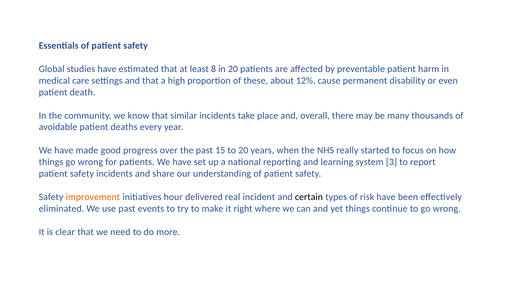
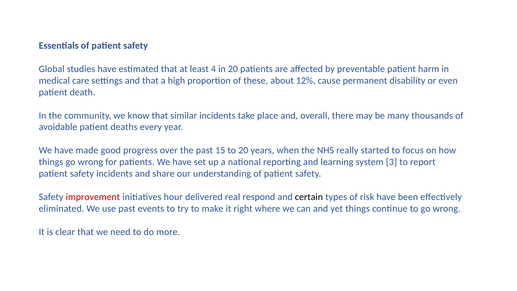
8: 8 -> 4
improvement colour: orange -> red
incident: incident -> respond
